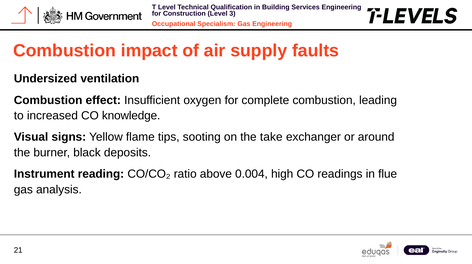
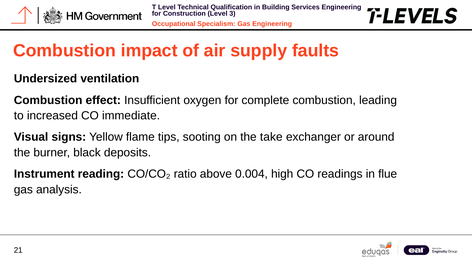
knowledge: knowledge -> immediate
